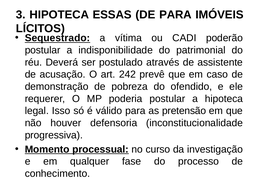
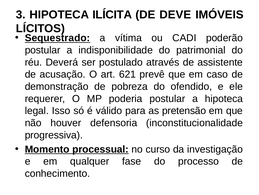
ESSAS: ESSAS -> ILÍCITA
DE PARA: PARA -> DEVE
242: 242 -> 621
